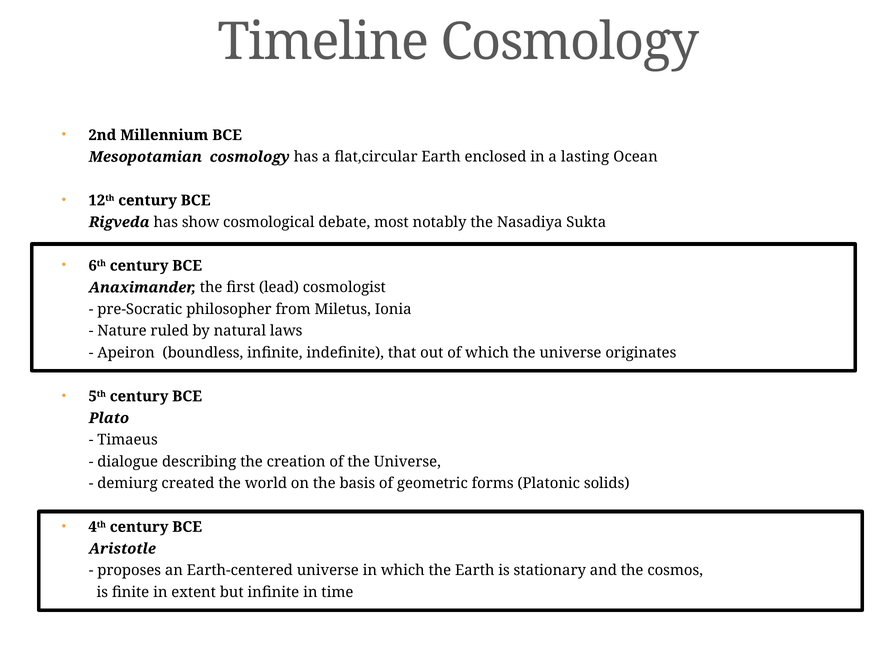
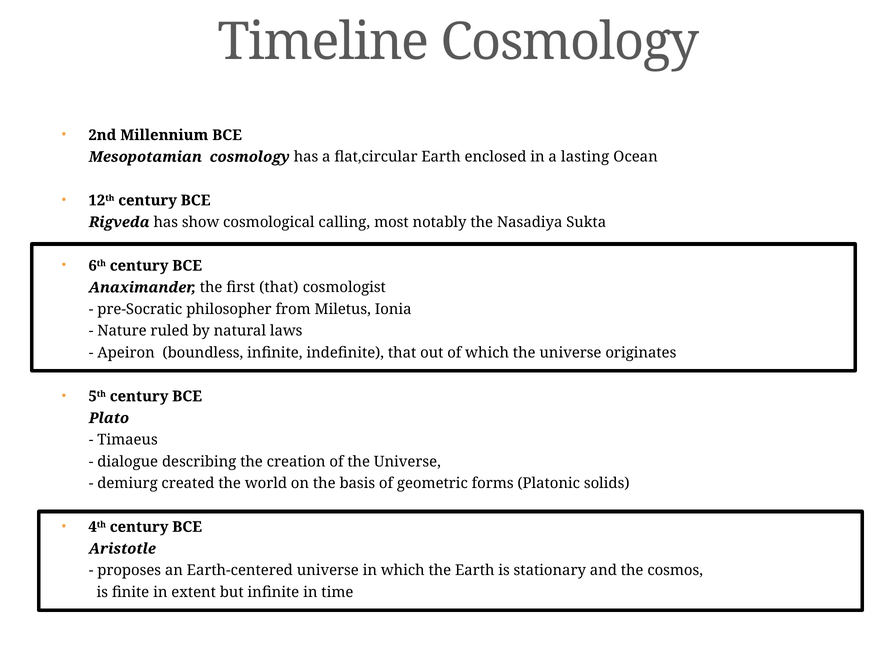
debate: debate -> calling
first lead: lead -> that
